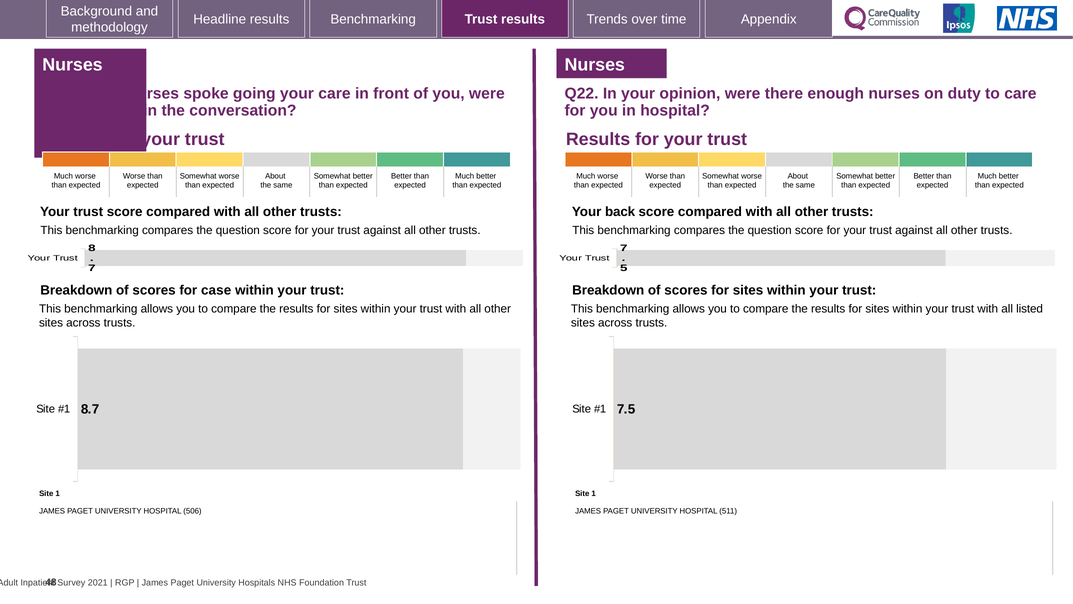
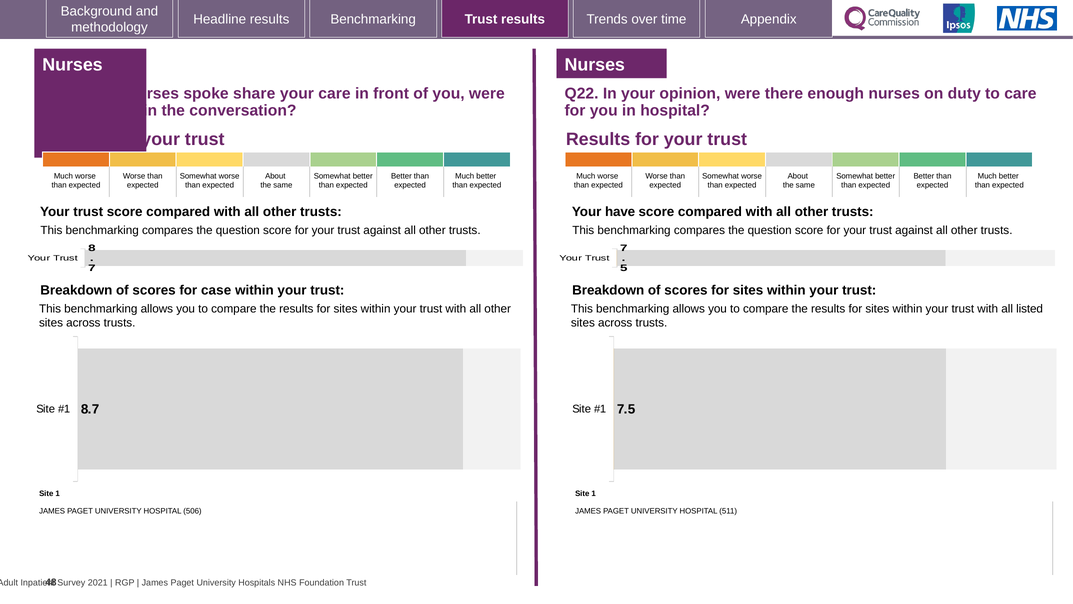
going: going -> share
back: back -> have
